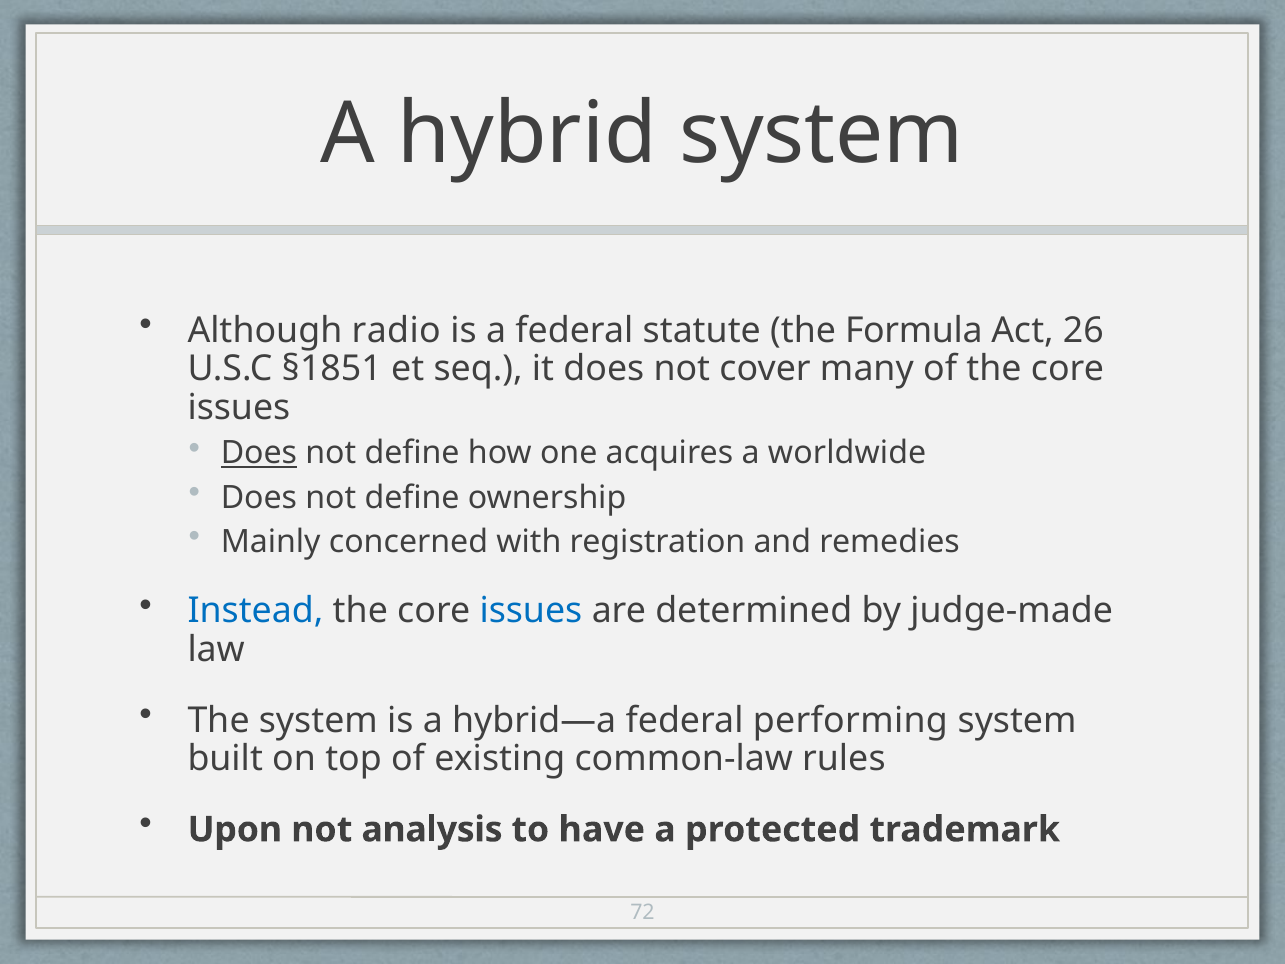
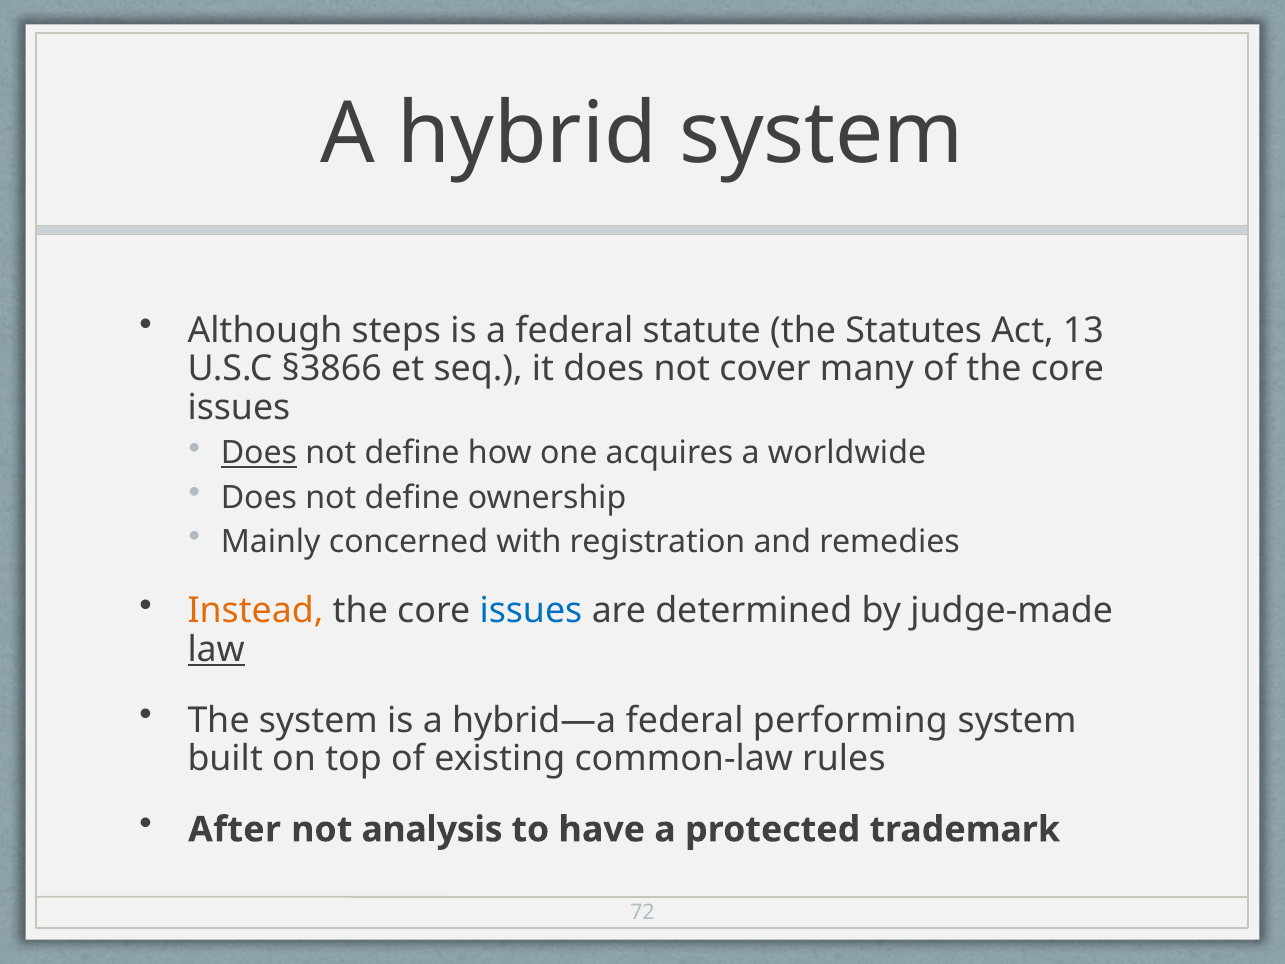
radio: radio -> steps
Formula: Formula -> Statutes
26: 26 -> 13
§1851: §1851 -> §3866
Instead colour: blue -> orange
law underline: none -> present
Upon: Upon -> After
